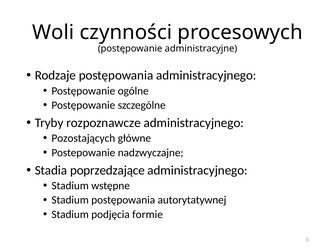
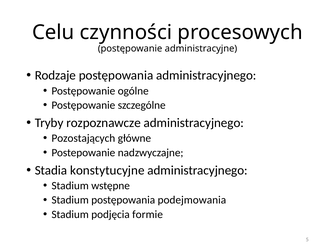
Woli: Woli -> Celu
poprzedzające: poprzedzające -> konstytucyjne
autorytatywnej: autorytatywnej -> podejmowania
